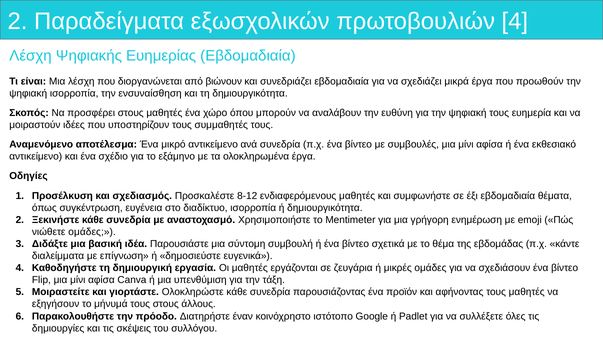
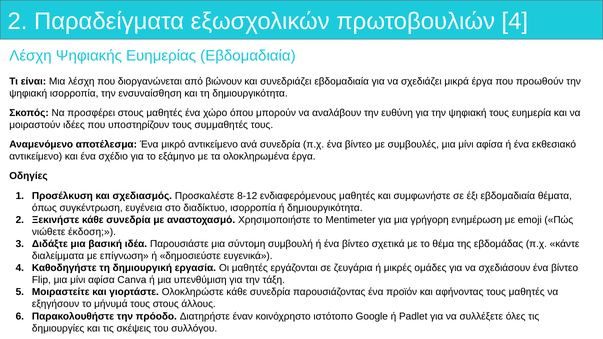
νιώθετε ομάδες: ομάδες -> έκδοση
